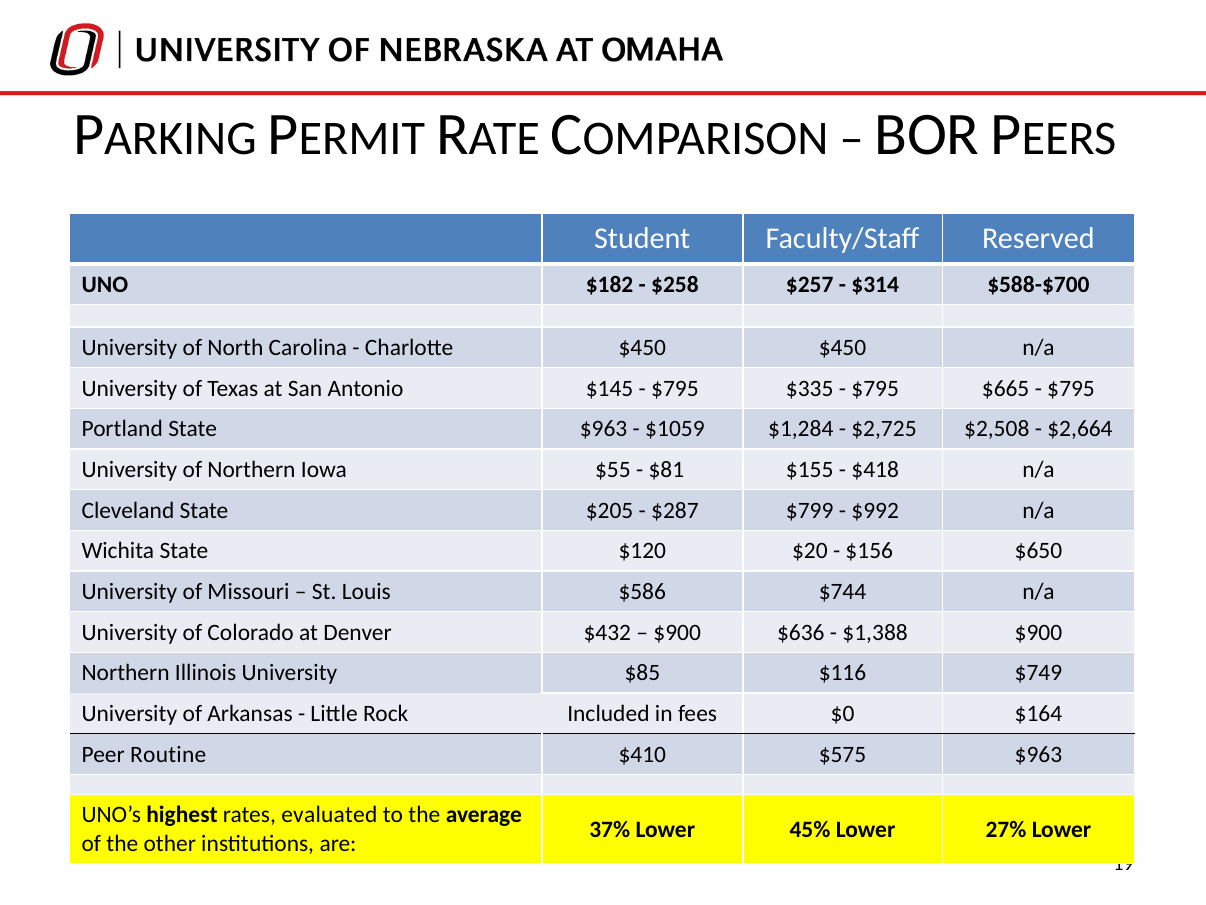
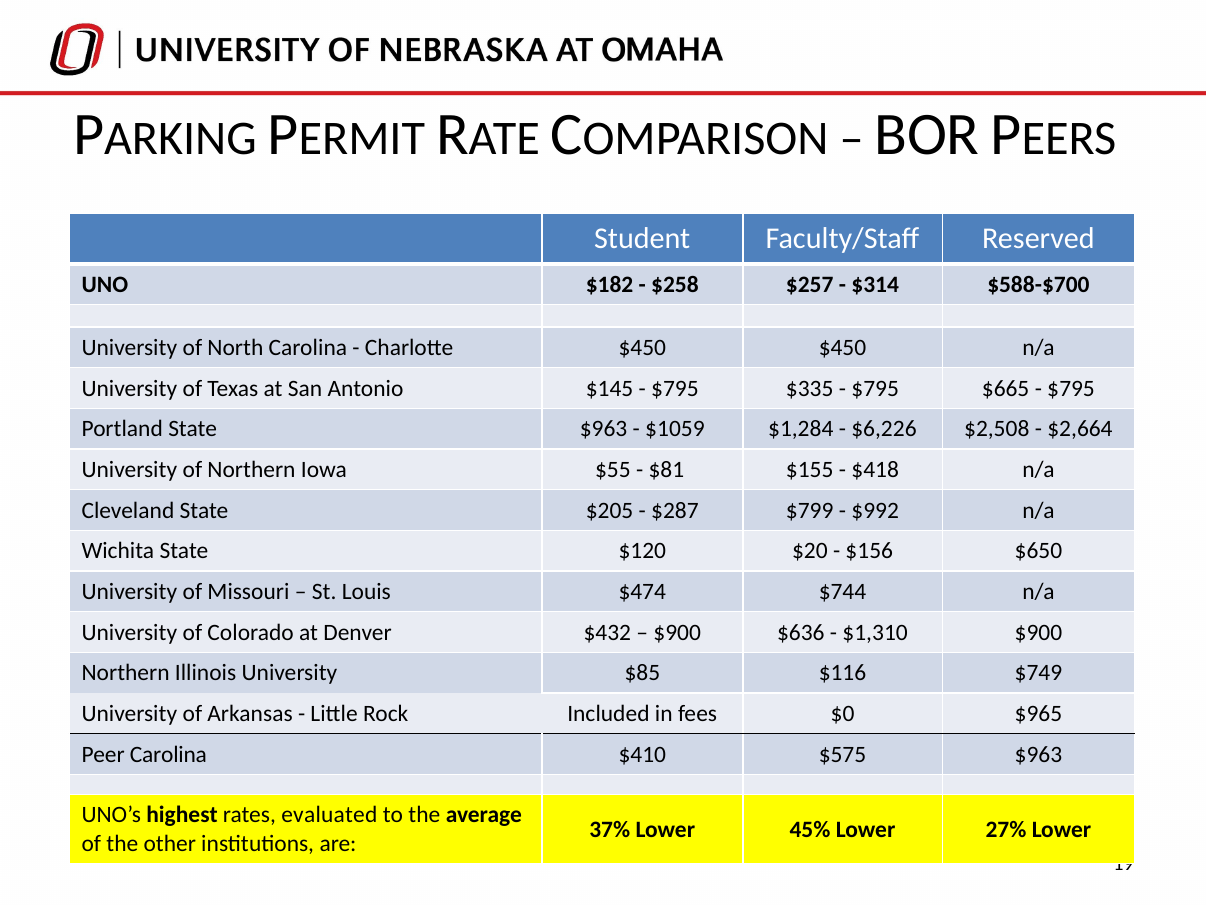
$2,725: $2,725 -> $6,226
$586: $586 -> $474
$1,388: $1,388 -> $1,310
$164: $164 -> $965
Peer Routine: Routine -> Carolina
